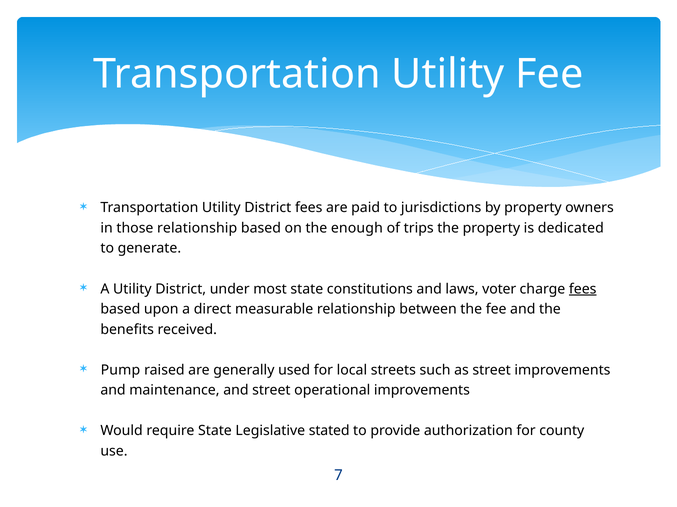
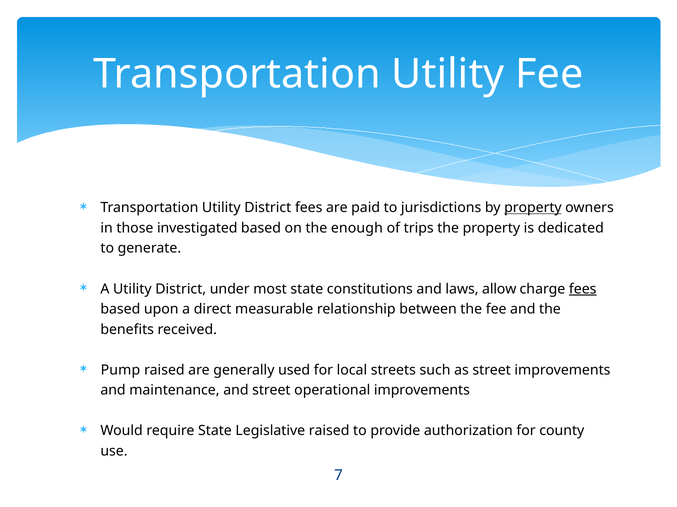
property at (533, 208) underline: none -> present
those relationship: relationship -> investigated
voter: voter -> allow
Legislative stated: stated -> raised
